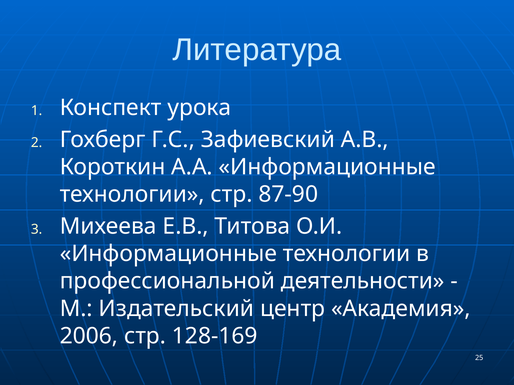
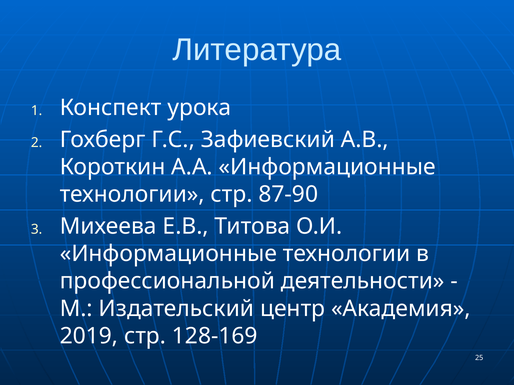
2006: 2006 -> 2019
